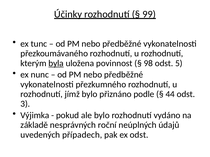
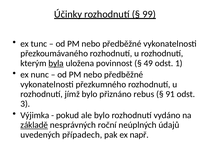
98: 98 -> 49
5: 5 -> 1
podle: podle -> rebus
44: 44 -> 91
základě underline: none -> present
ex odst: odst -> např
